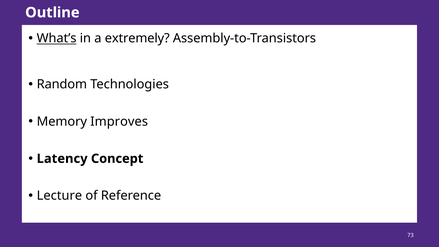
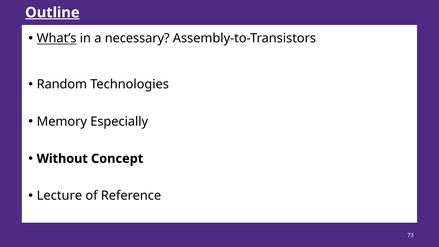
Outline underline: none -> present
extremely: extremely -> necessary
Improves: Improves -> Especially
Latency: Latency -> Without
